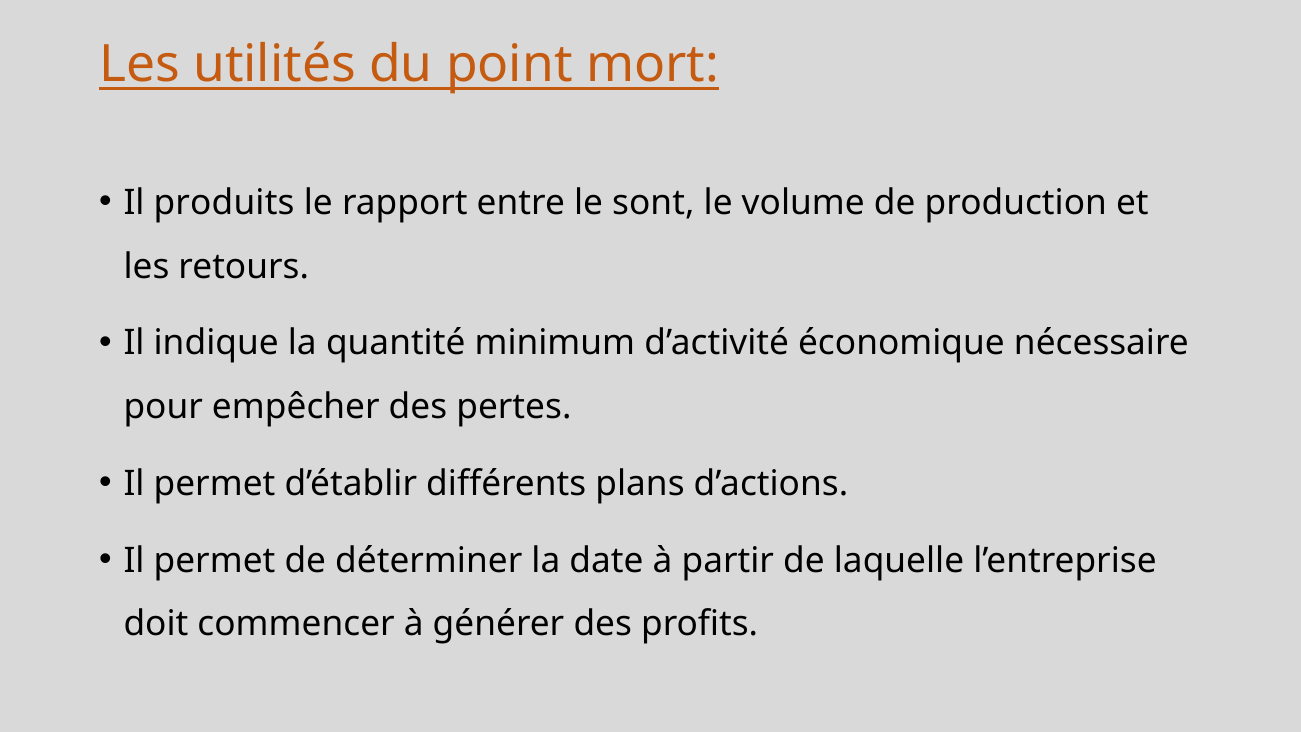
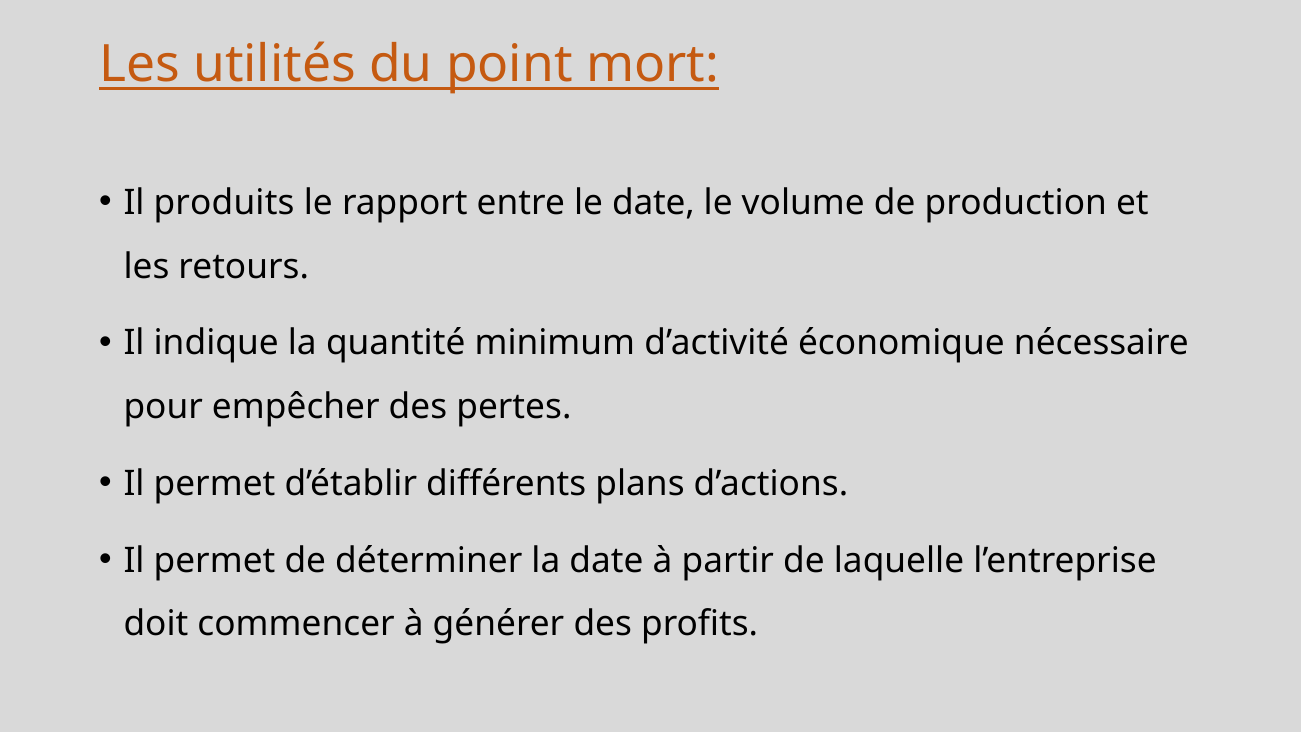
le sont: sont -> date
